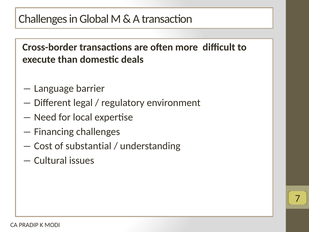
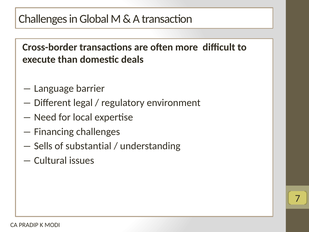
Cost: Cost -> Sells
